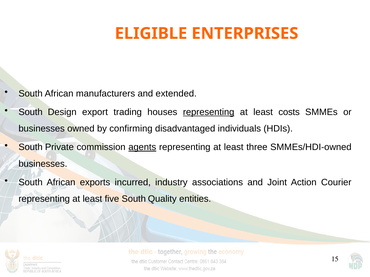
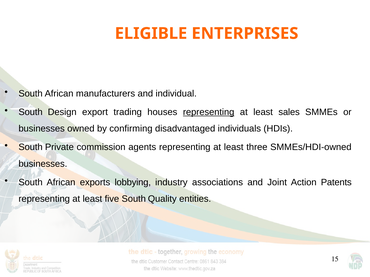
extended: extended -> individual
costs: costs -> sales
agents underline: present -> none
incurred: incurred -> lobbying
Courier: Courier -> Patents
